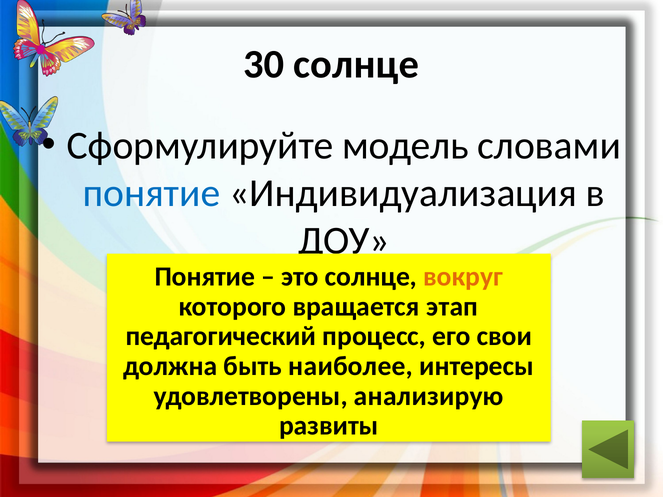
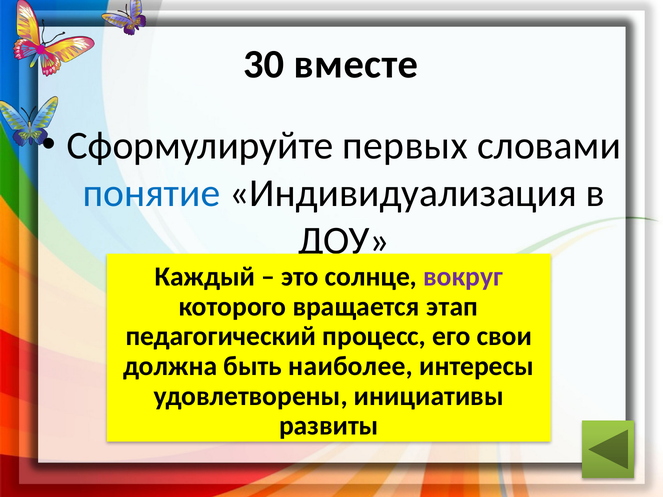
30 солнце: солнце -> вместе
модель: модель -> первых
Понятие at (205, 277): Понятие -> Каждый
вокруг colour: orange -> purple
анализирую: анализирую -> инициативы
